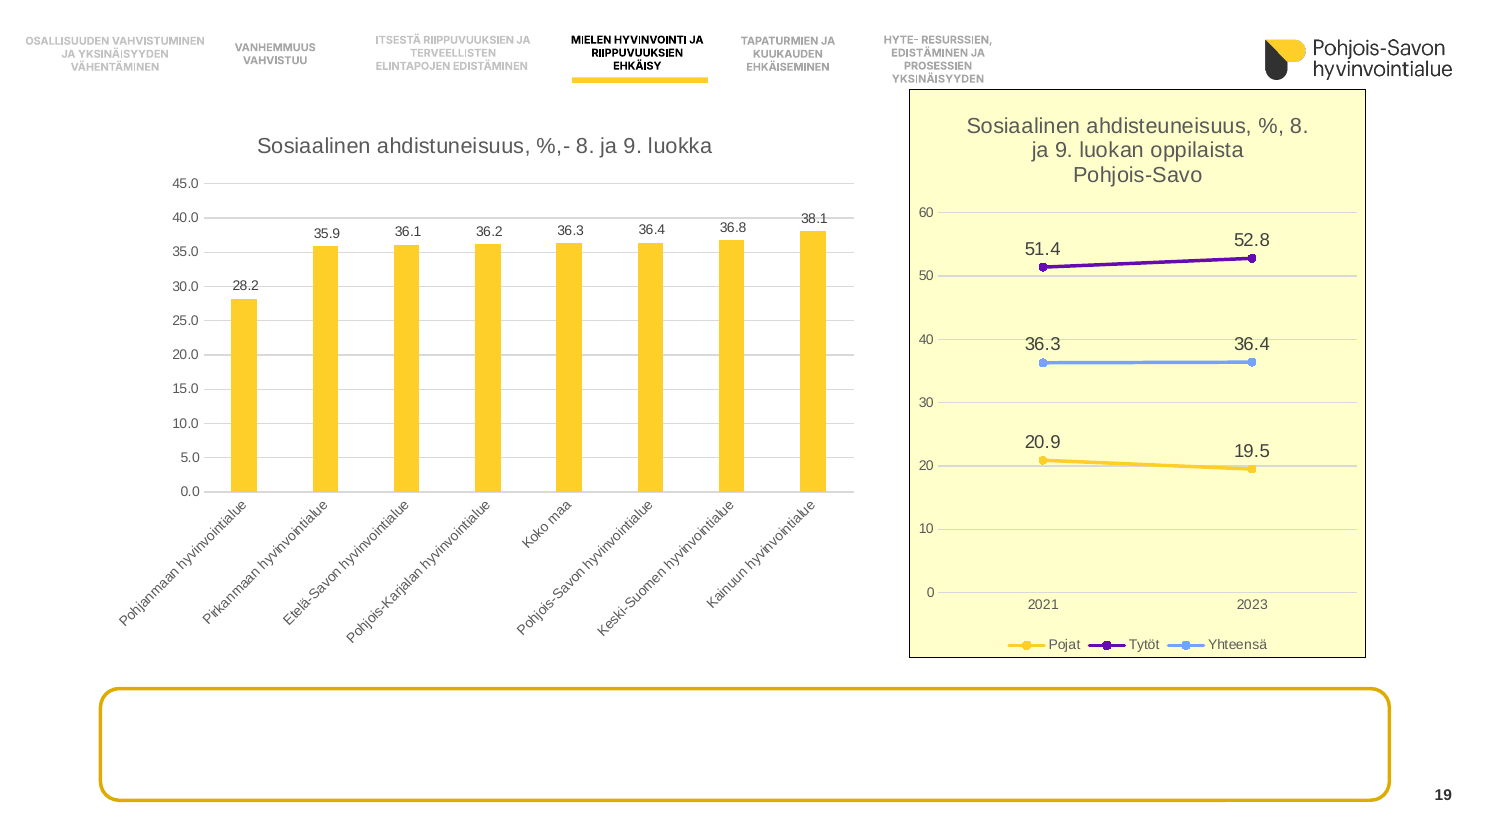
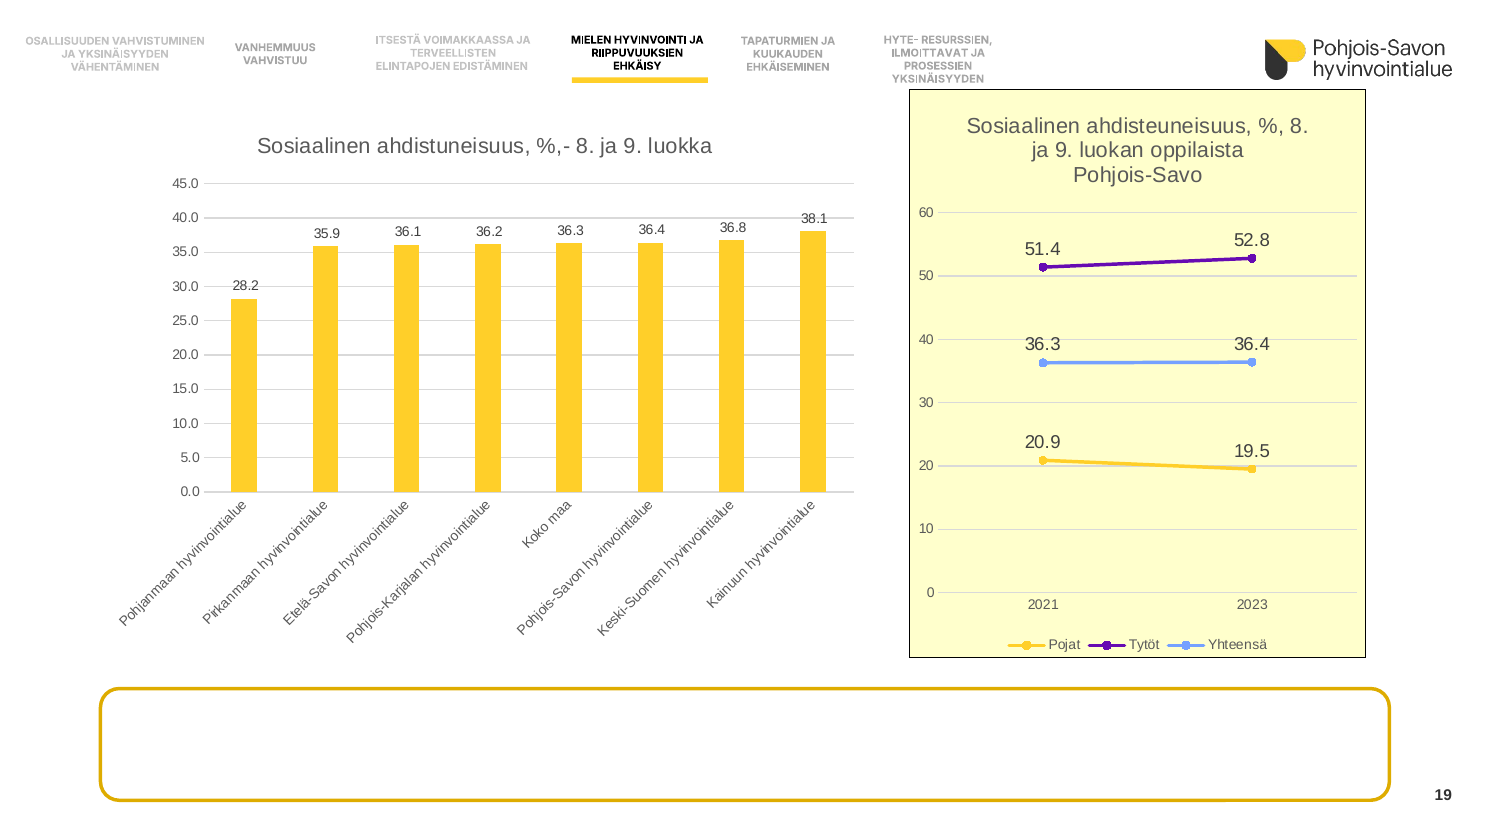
ITSESTÄ RIIPPUVUUKSIEN: RIIPPUVUUKSIEN -> VOIMAKKAASSA
EDISTÄMINEN at (930, 53): EDISTÄMINEN -> ILMOITTAVAT
